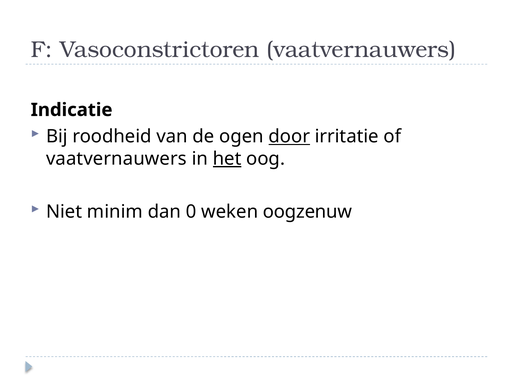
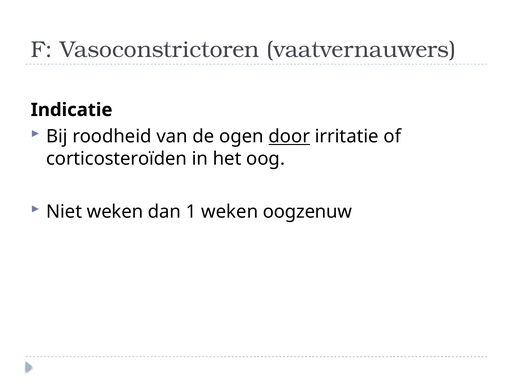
vaatvernauwers at (116, 159): vaatvernauwers -> corticosteroïden
het underline: present -> none
Niet minim: minim -> weken
0: 0 -> 1
